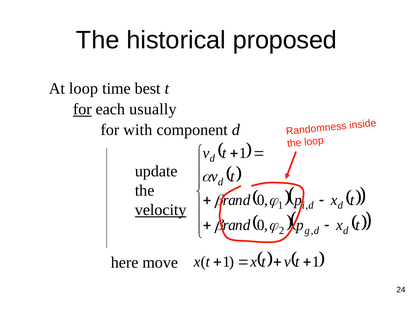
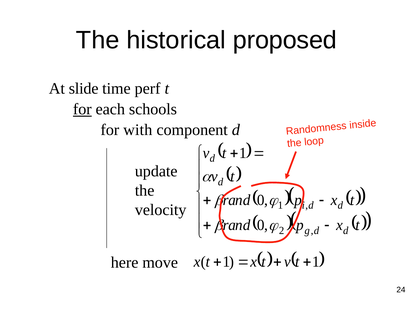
At loop: loop -> slide
best: best -> perf
usually: usually -> schools
velocity underline: present -> none
